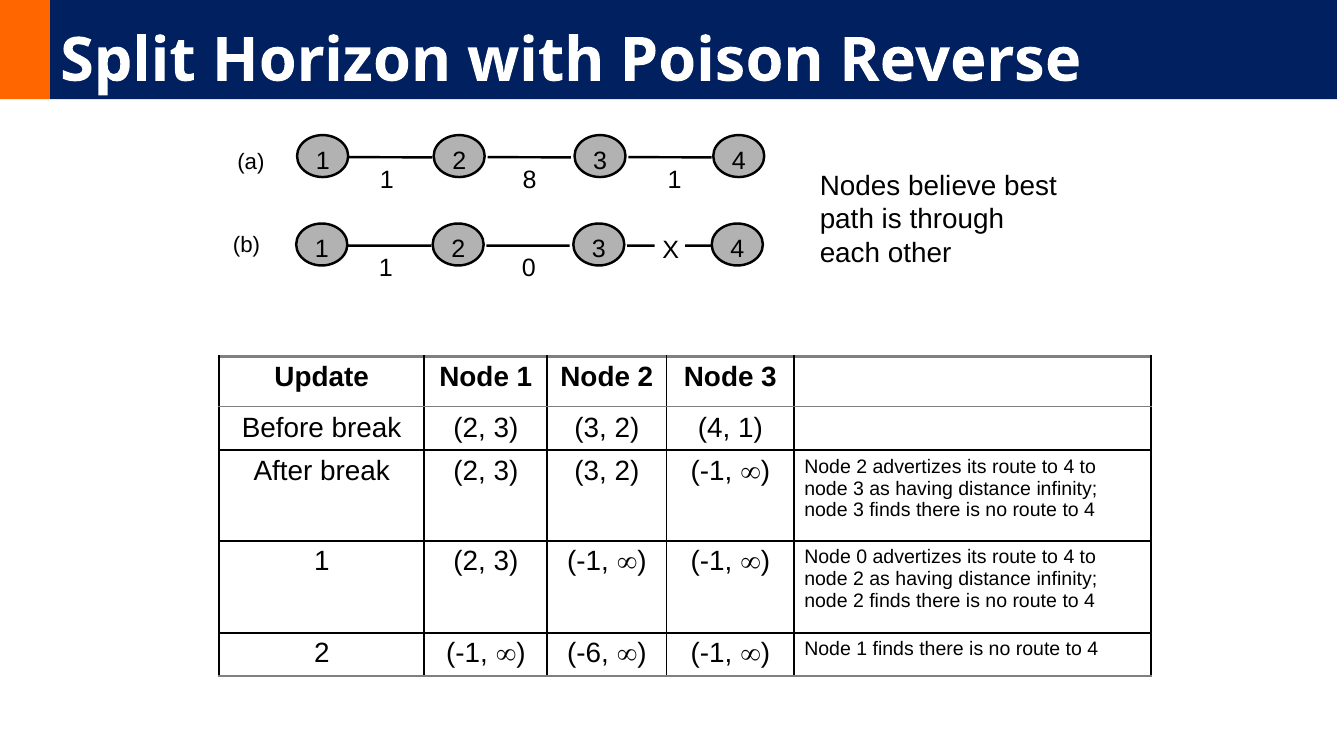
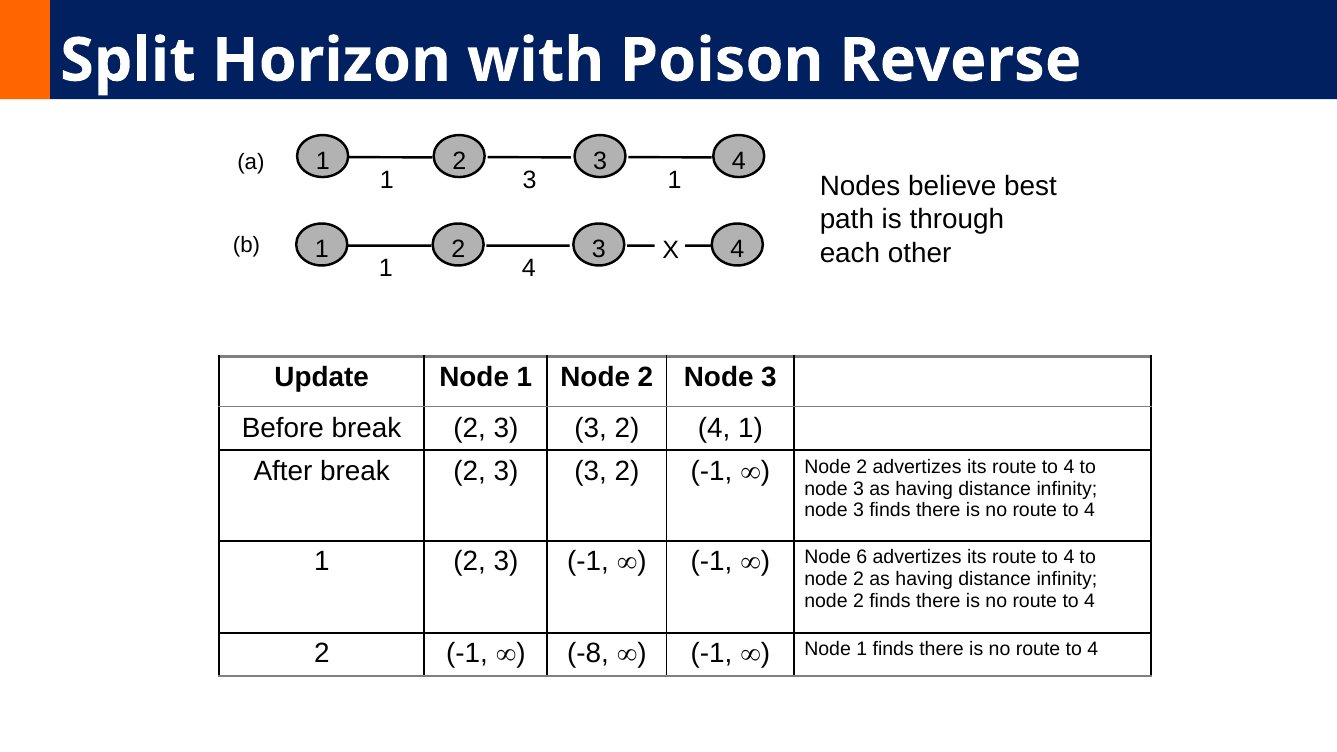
8 at (530, 180): 8 -> 3
1 0: 0 -> 4
Node 0: 0 -> 6
-6: -6 -> -8
